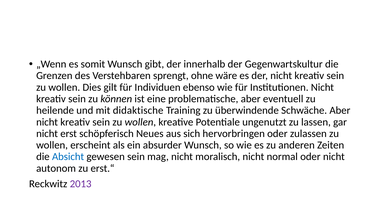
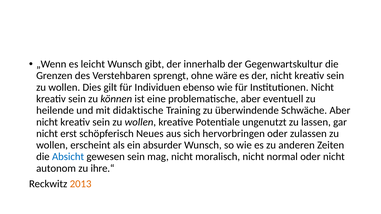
somit: somit -> leicht
erst.“: erst.“ -> ihre.“
2013 colour: purple -> orange
